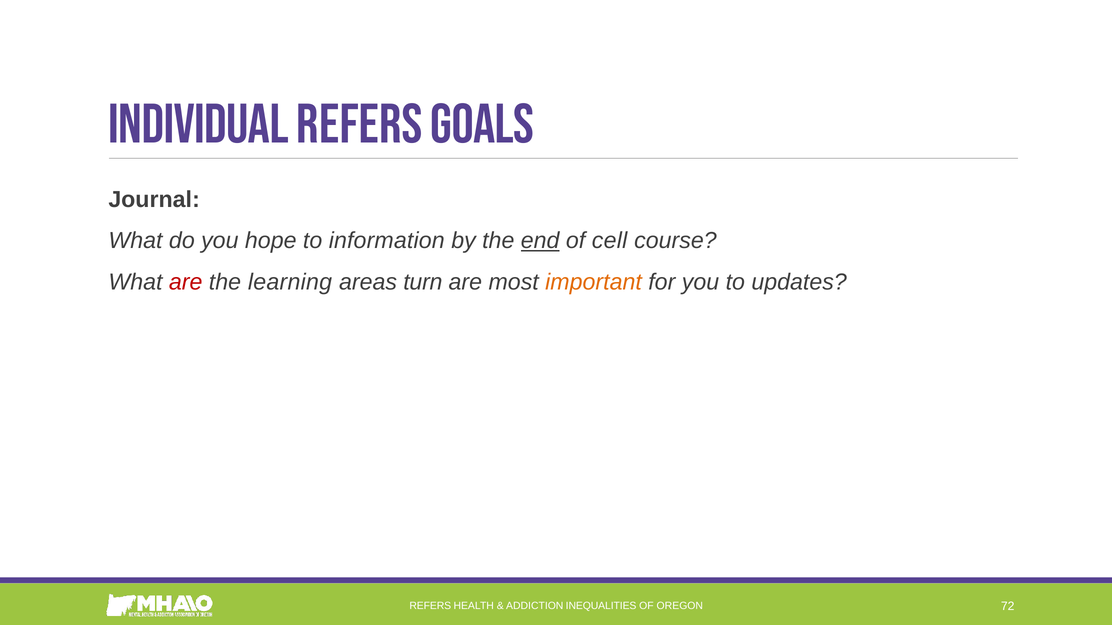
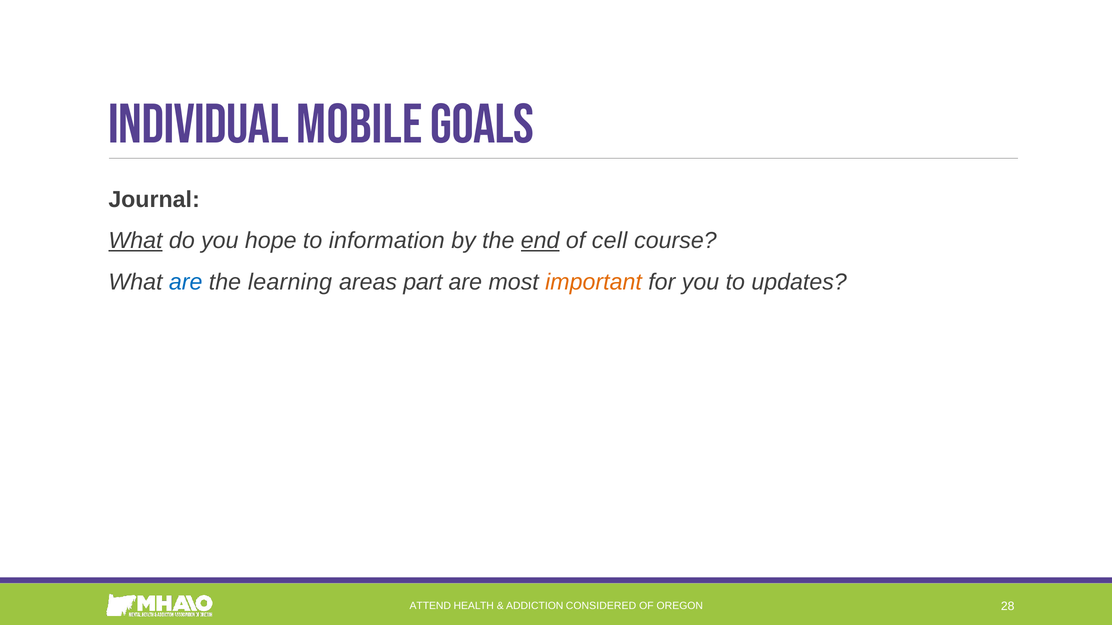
Individual Refers: Refers -> Mobile
What at (135, 241) underline: none -> present
are at (186, 282) colour: red -> blue
turn: turn -> part
REFERS at (430, 607): REFERS -> ATTEND
INEQUALITIES: INEQUALITIES -> CONSIDERED
72: 72 -> 28
